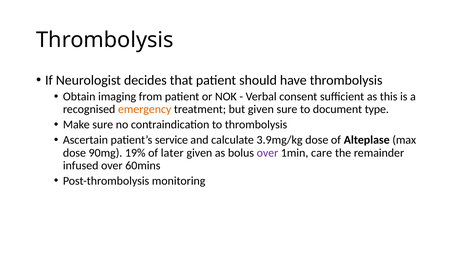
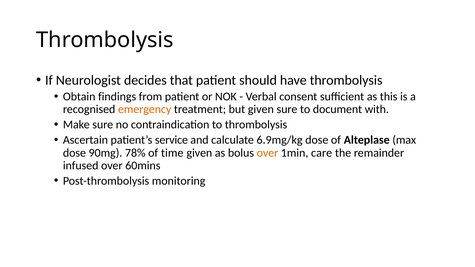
imaging: imaging -> findings
type: type -> with
3.9mg/kg: 3.9mg/kg -> 6.9mg/kg
19%: 19% -> 78%
later: later -> time
over at (267, 153) colour: purple -> orange
